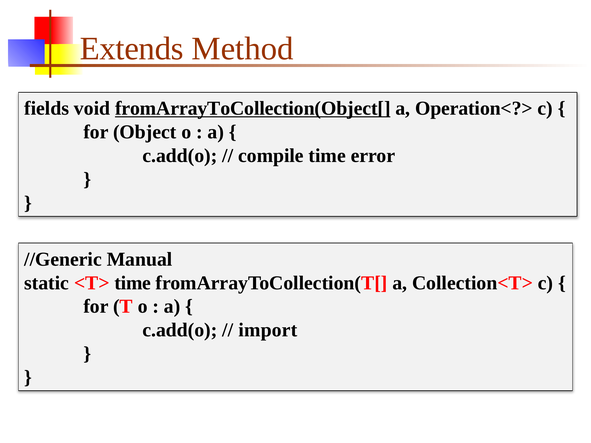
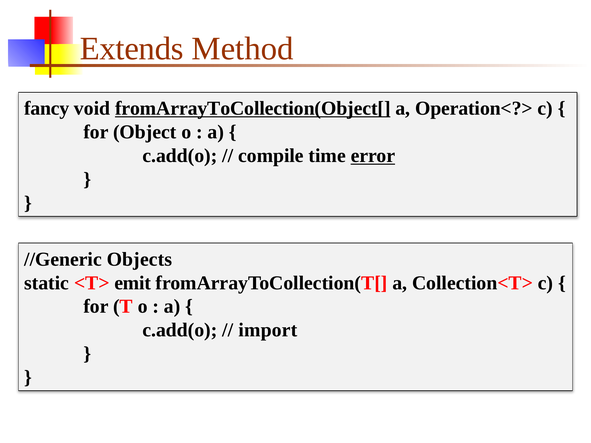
fields: fields -> fancy
error underline: none -> present
Manual: Manual -> Objects
<T> time: time -> emit
